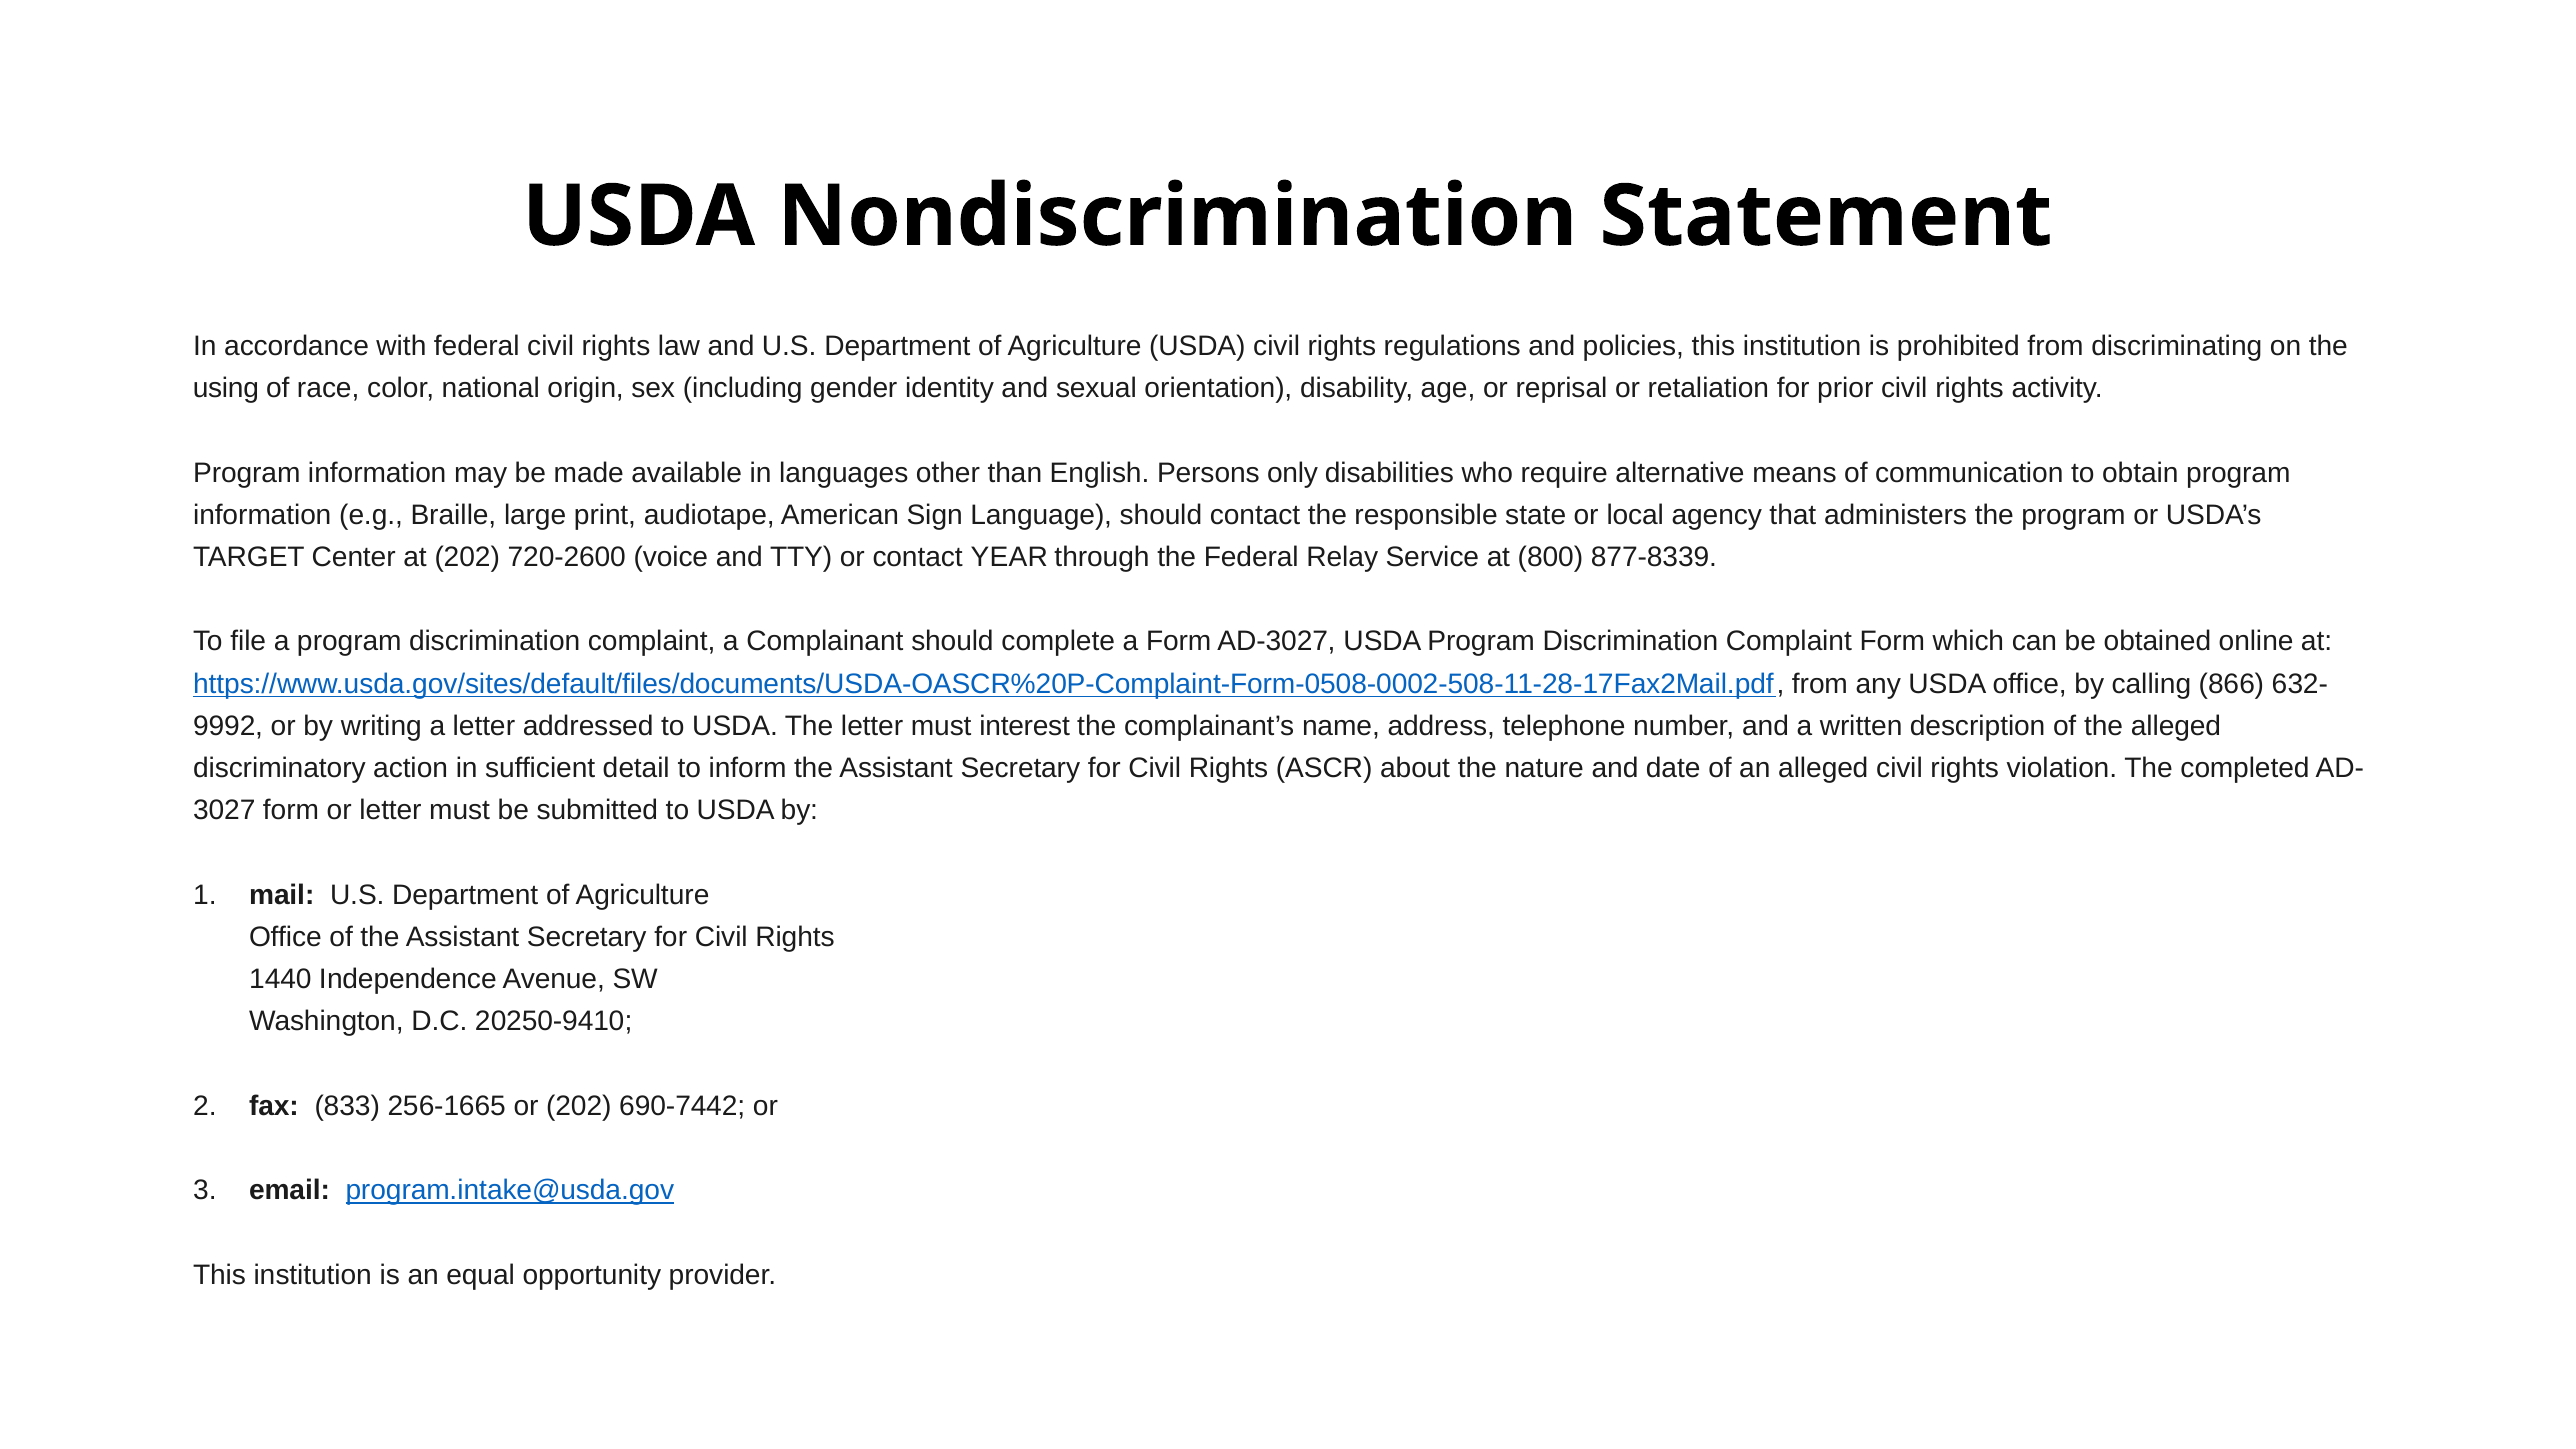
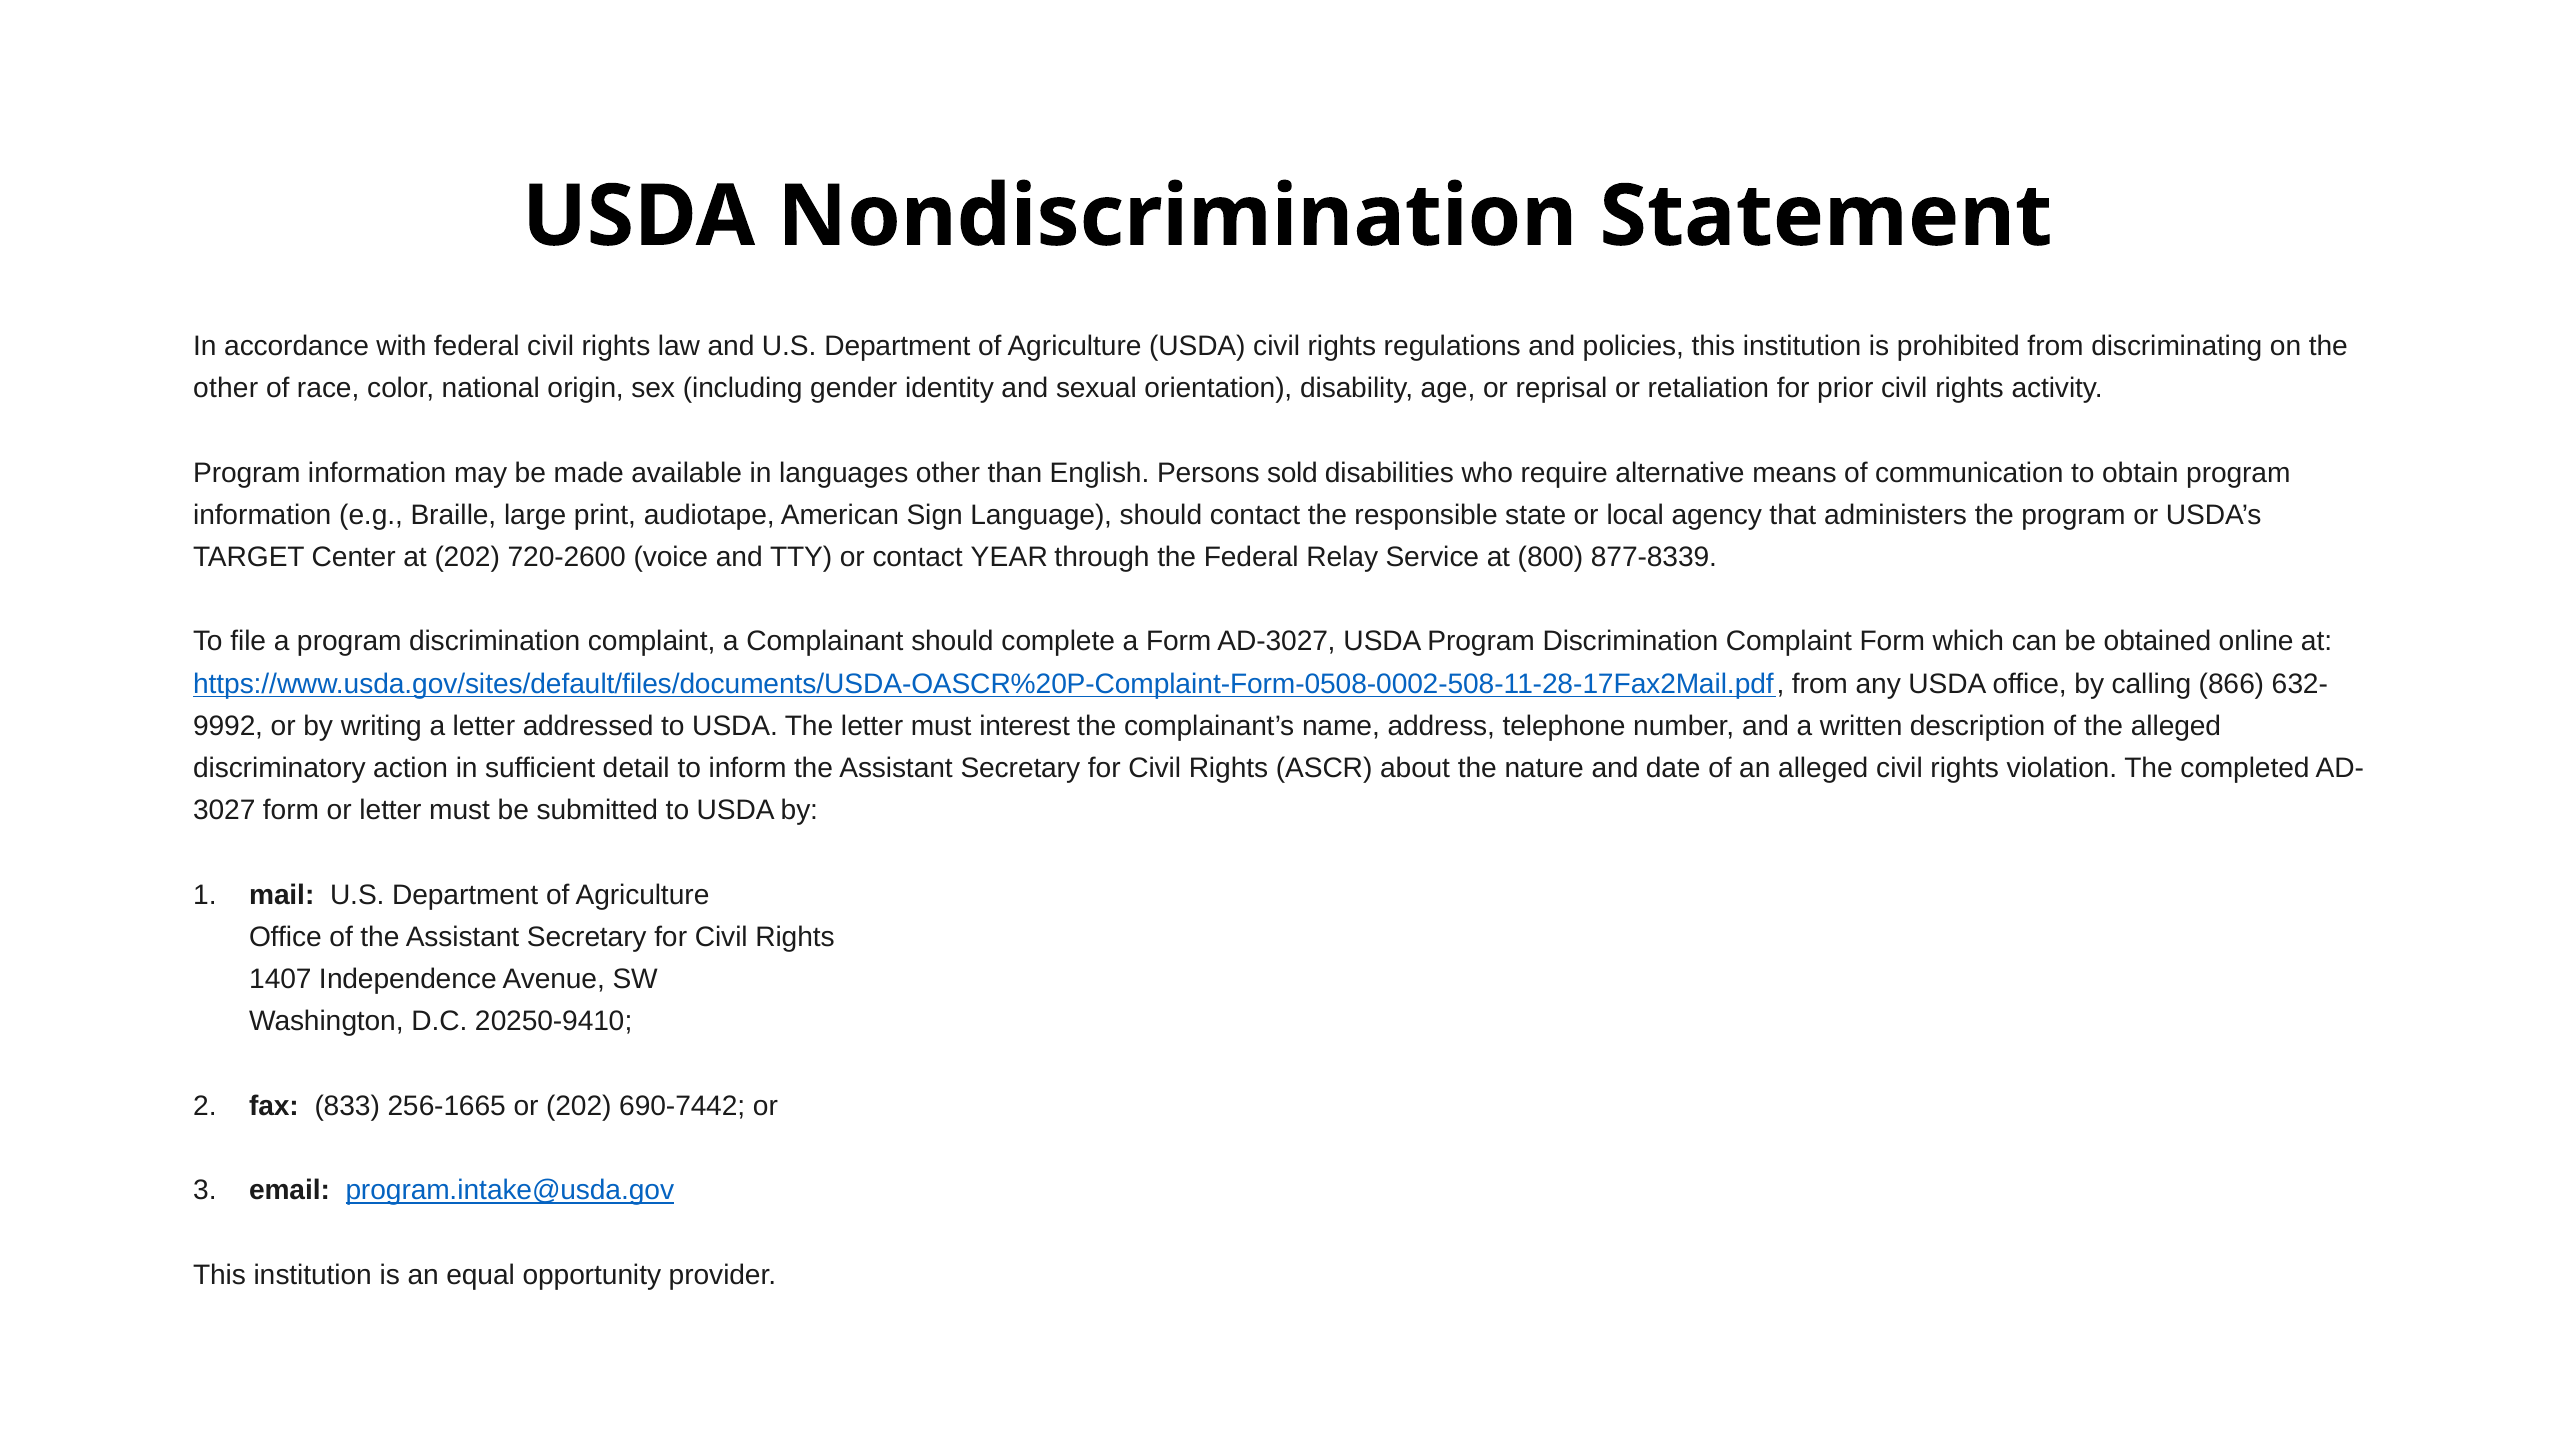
using at (226, 388): using -> other
only: only -> sold
1440: 1440 -> 1407
